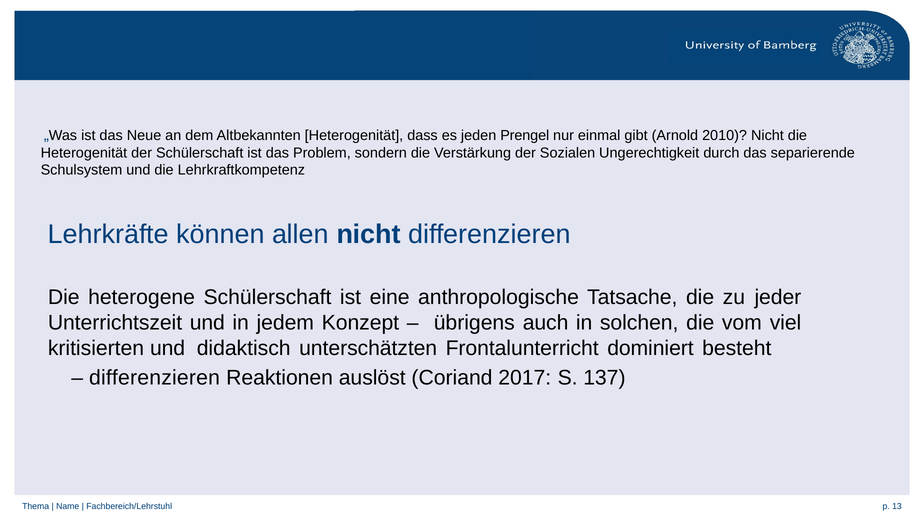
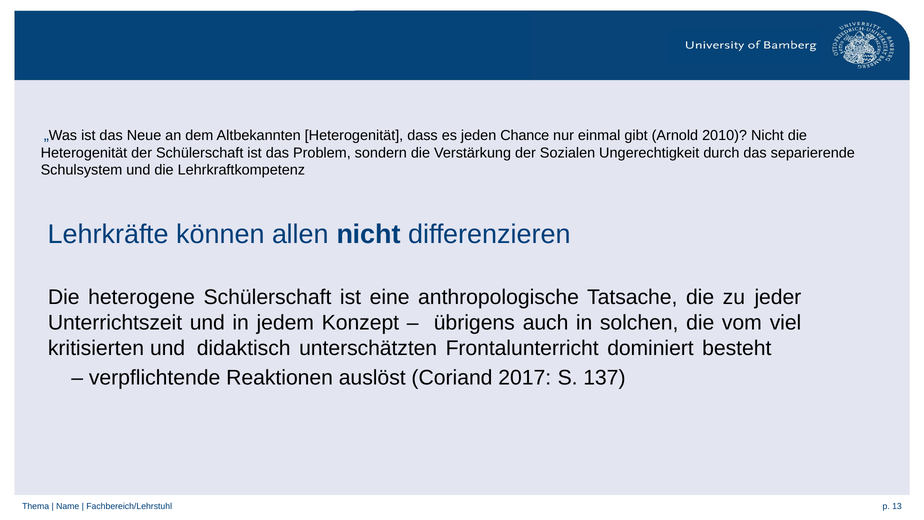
Prengel: Prengel -> Chance
differenzieren at (155, 378): differenzieren -> verpflichtende
